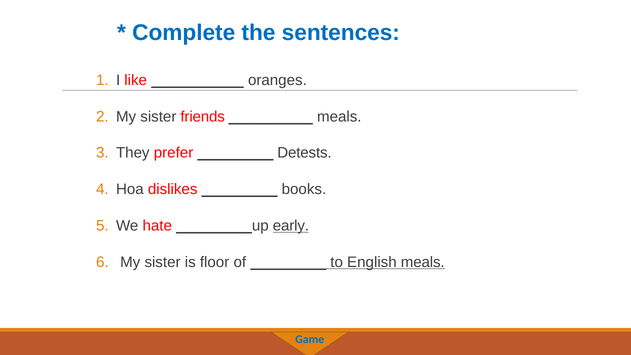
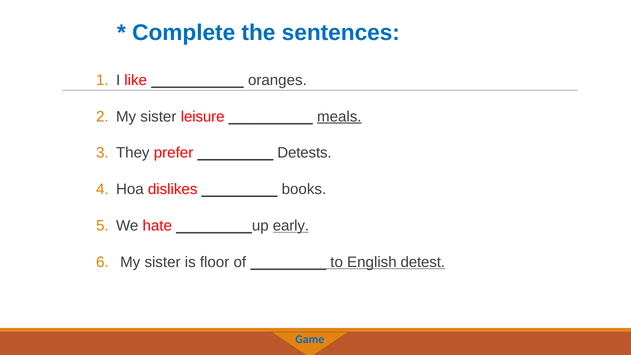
friends: friends -> leisure
meals at (339, 117) underline: none -> present
English meals: meals -> detest
